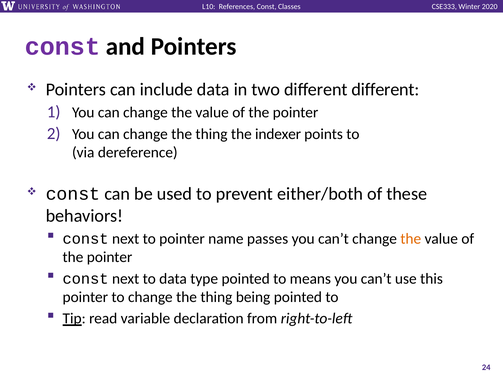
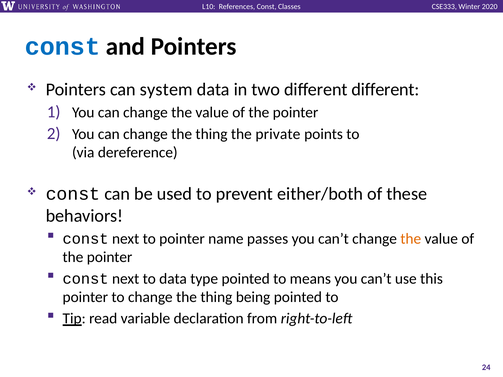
const at (62, 47) colour: purple -> blue
include: include -> system
indexer: indexer -> private
